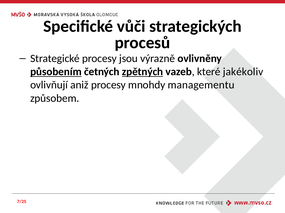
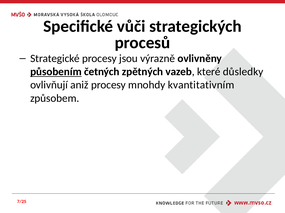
zpětných underline: present -> none
jakékoliv: jakékoliv -> důsledky
managementu: managementu -> kvantitativním
